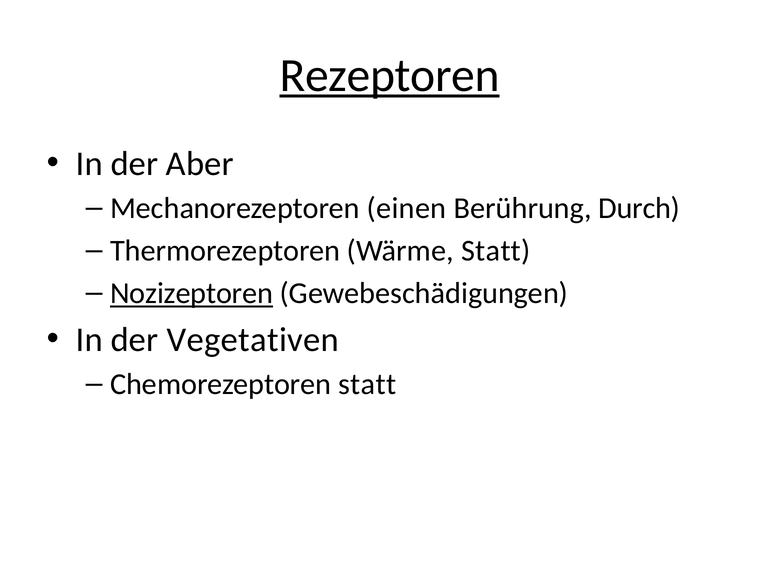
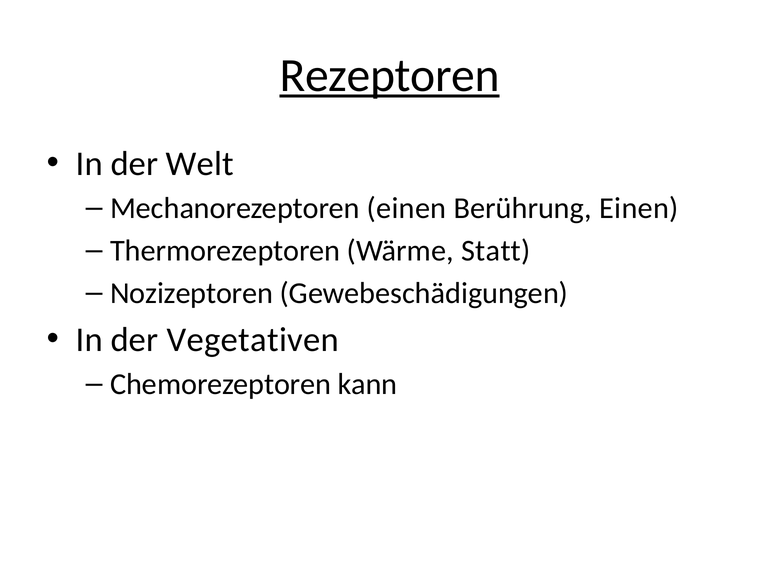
Aber: Aber -> Welt
Berührung Durch: Durch -> Einen
Nozizeptoren underline: present -> none
Chemorezeptoren statt: statt -> kann
